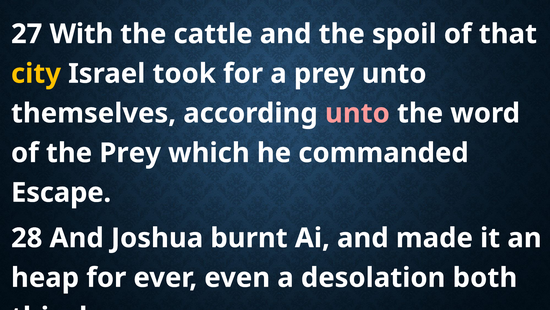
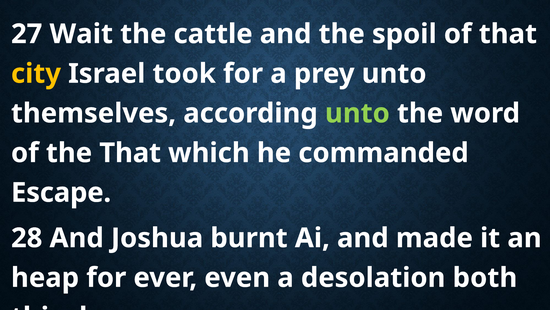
With: With -> Wait
unto at (357, 113) colour: pink -> light green
the Prey: Prey -> That
